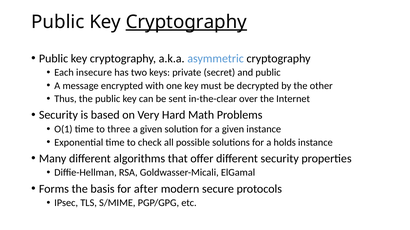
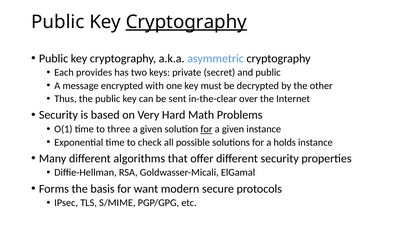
insecure: insecure -> provides
for at (206, 129) underline: none -> present
after: after -> want
